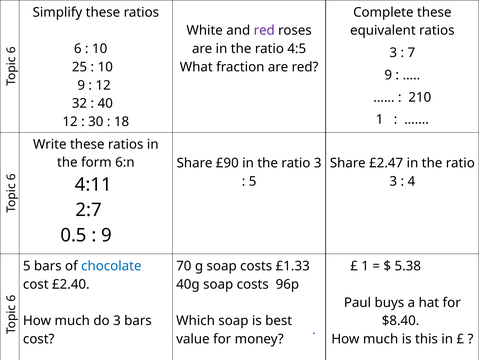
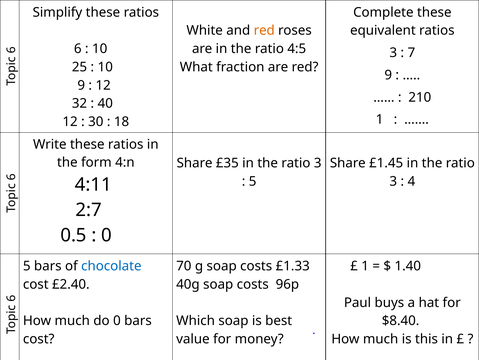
red at (264, 30) colour: purple -> orange
6:n: 6:n -> 4:n
£90: £90 -> £35
£2.47: £2.47 -> £1.45
9 at (107, 235): 9 -> 0
5.38: 5.38 -> 1.40
do 3: 3 -> 0
